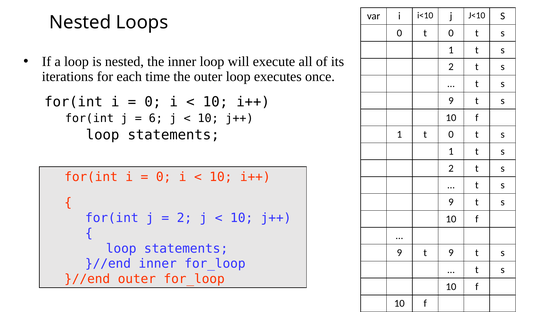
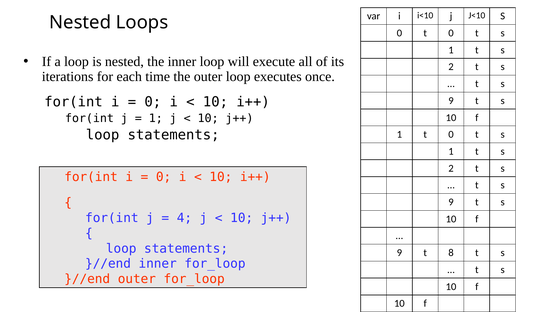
6 at (156, 119): 6 -> 1
2 at (184, 218): 2 -> 4
t 9: 9 -> 8
